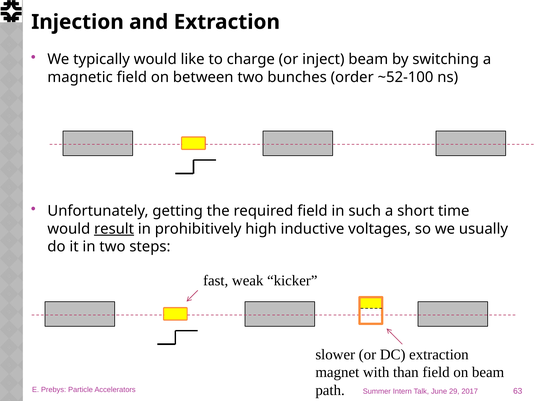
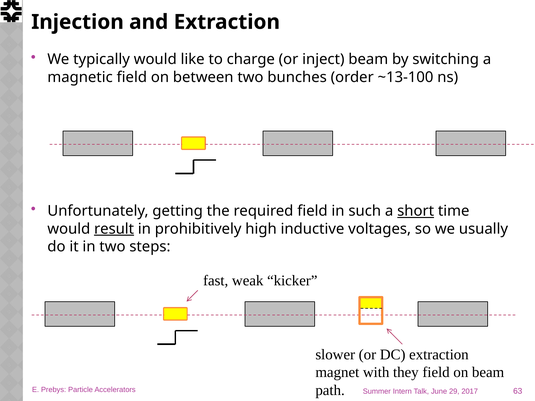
~52-100: ~52-100 -> ~13-100
short underline: none -> present
than: than -> they
